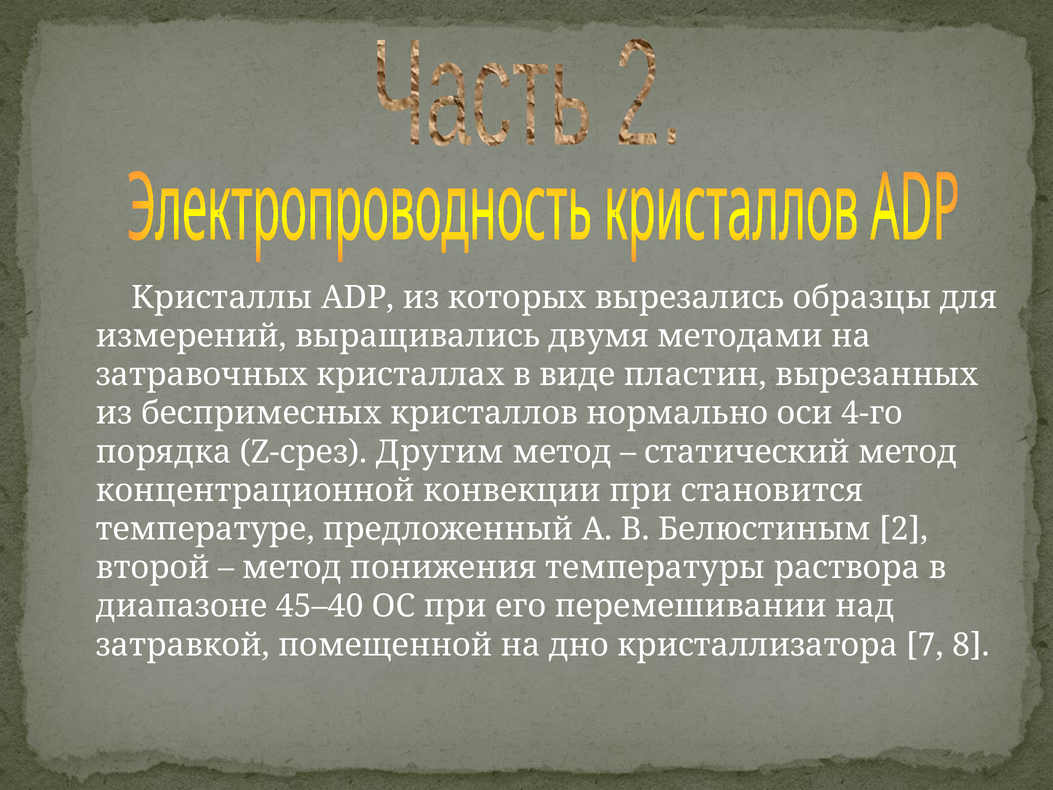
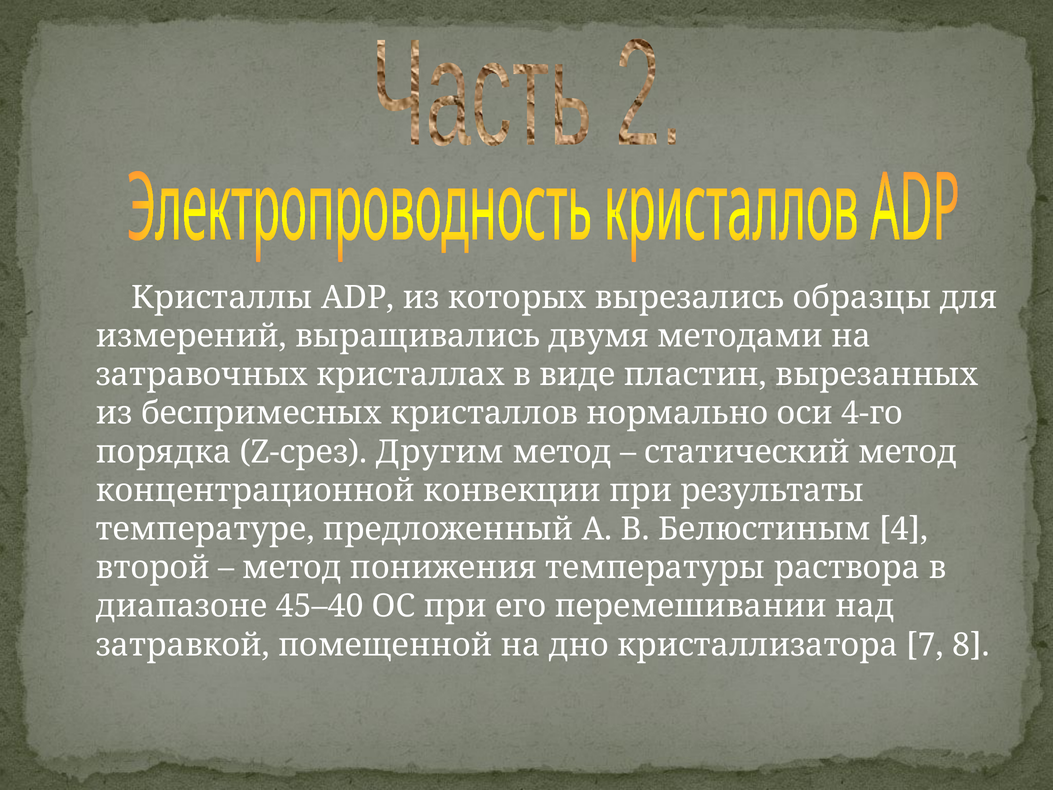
становится: становится -> результаты
2: 2 -> 4
